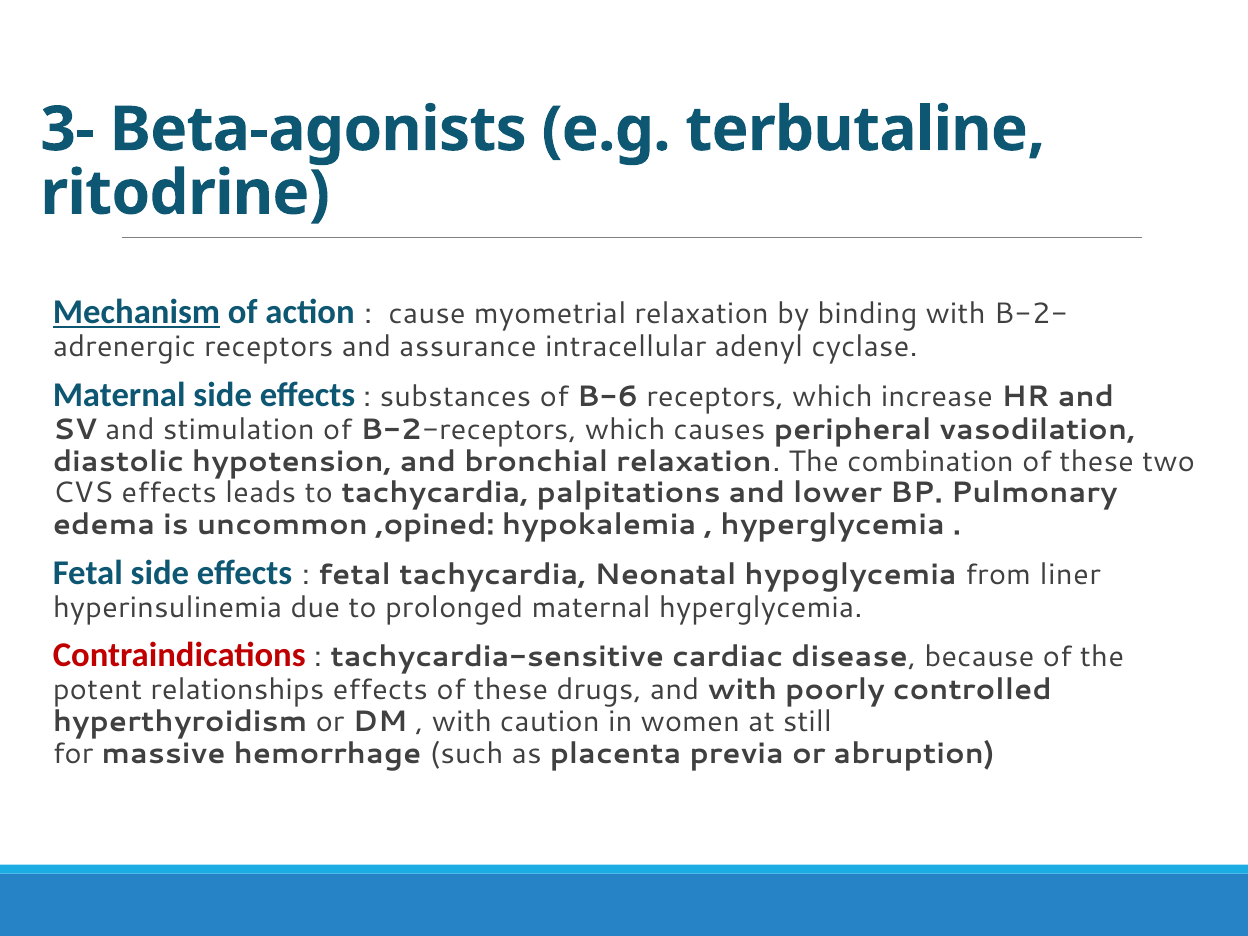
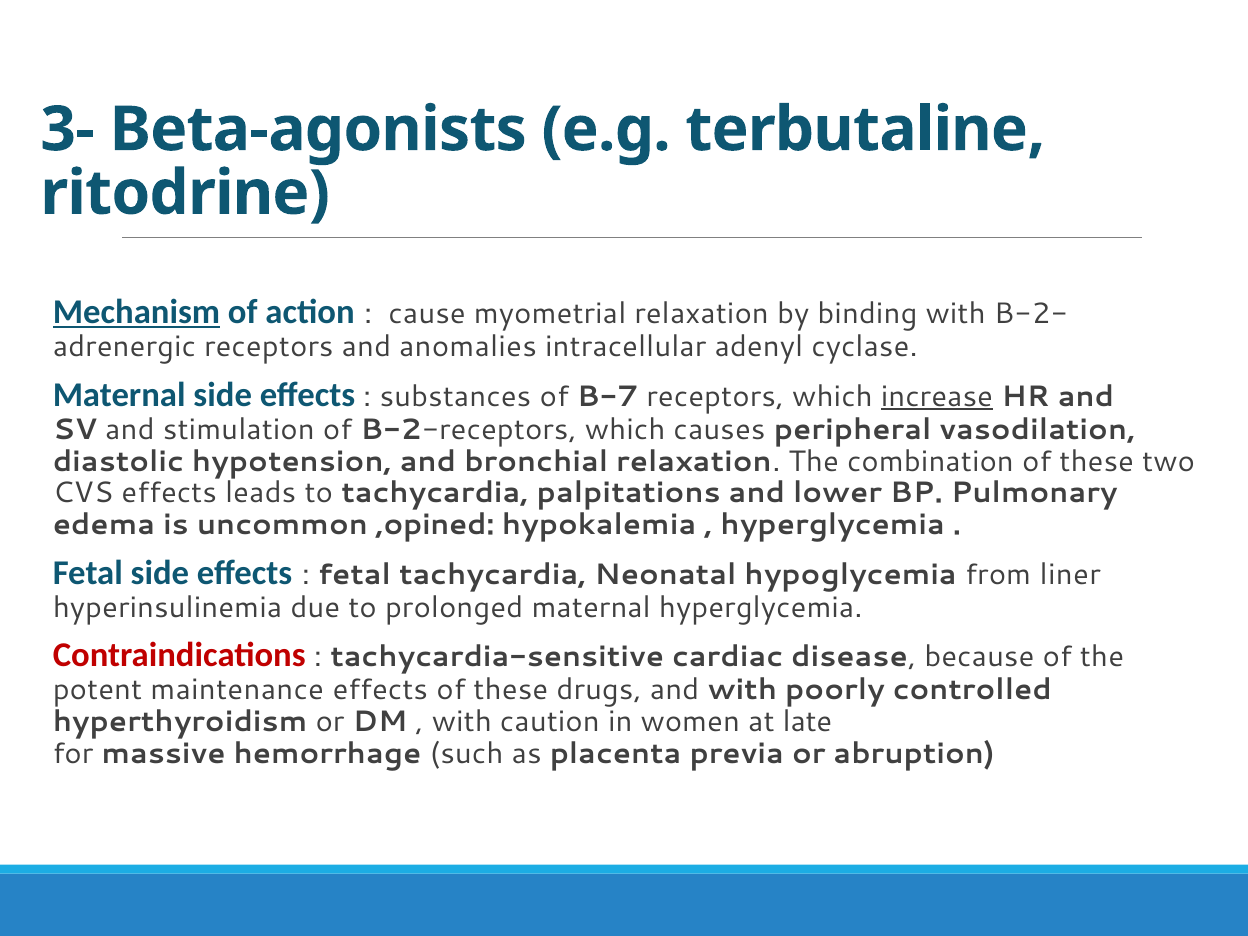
assurance: assurance -> anomalies
B-6: B-6 -> B-7
increase underline: none -> present
relationships: relationships -> maintenance
still: still -> late
